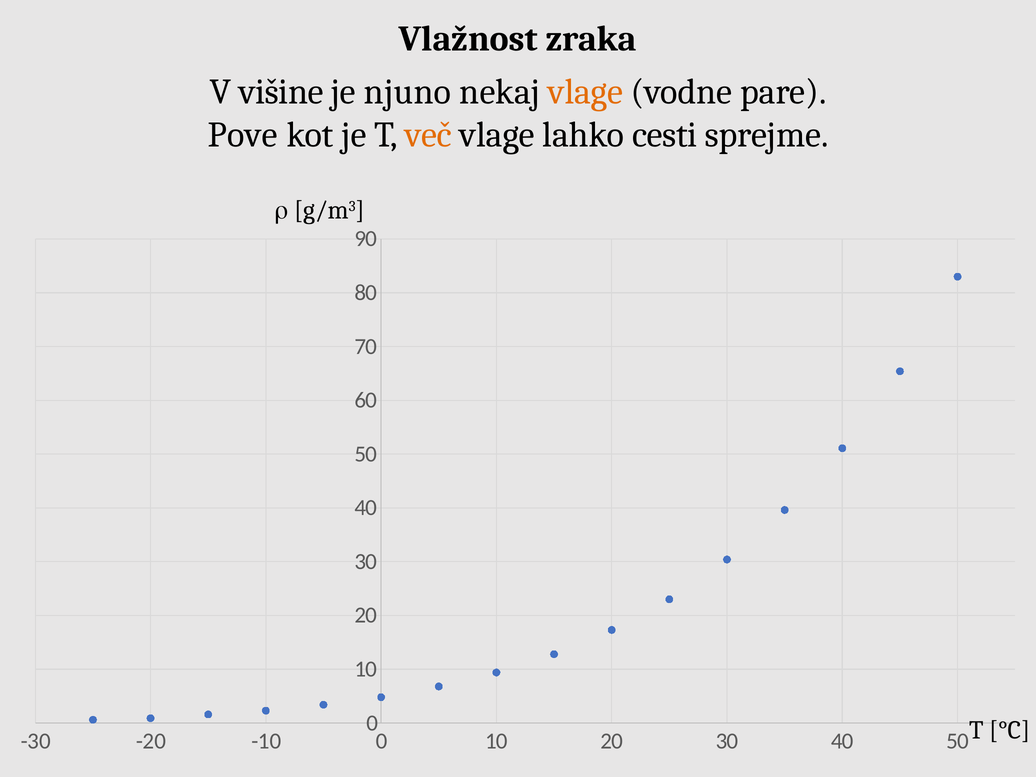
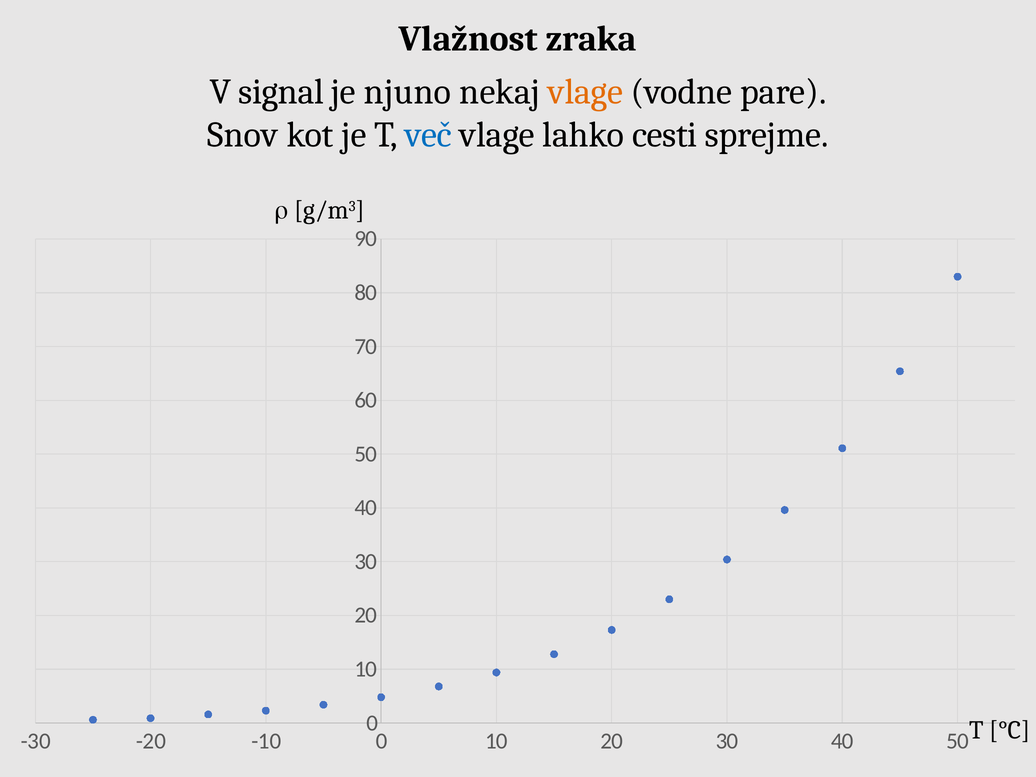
višine: višine -> signal
Pove: Pove -> Snov
več colour: orange -> blue
